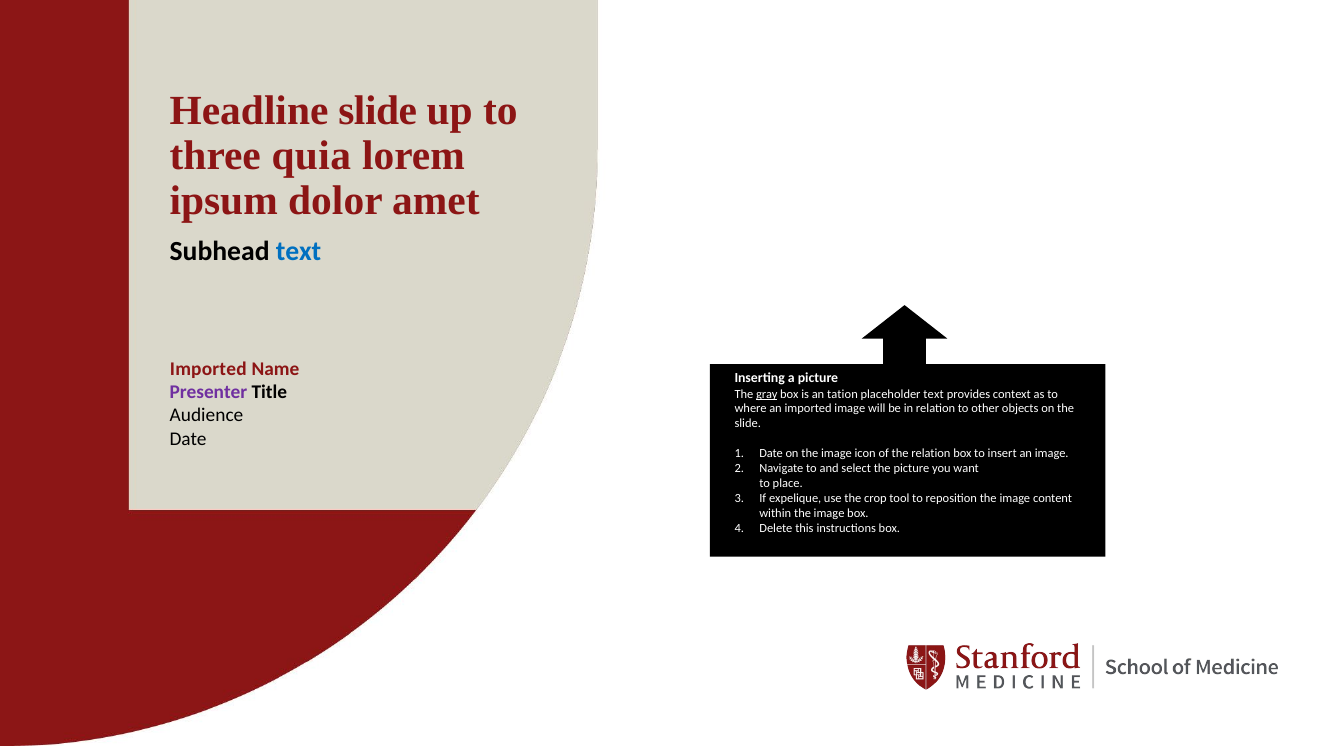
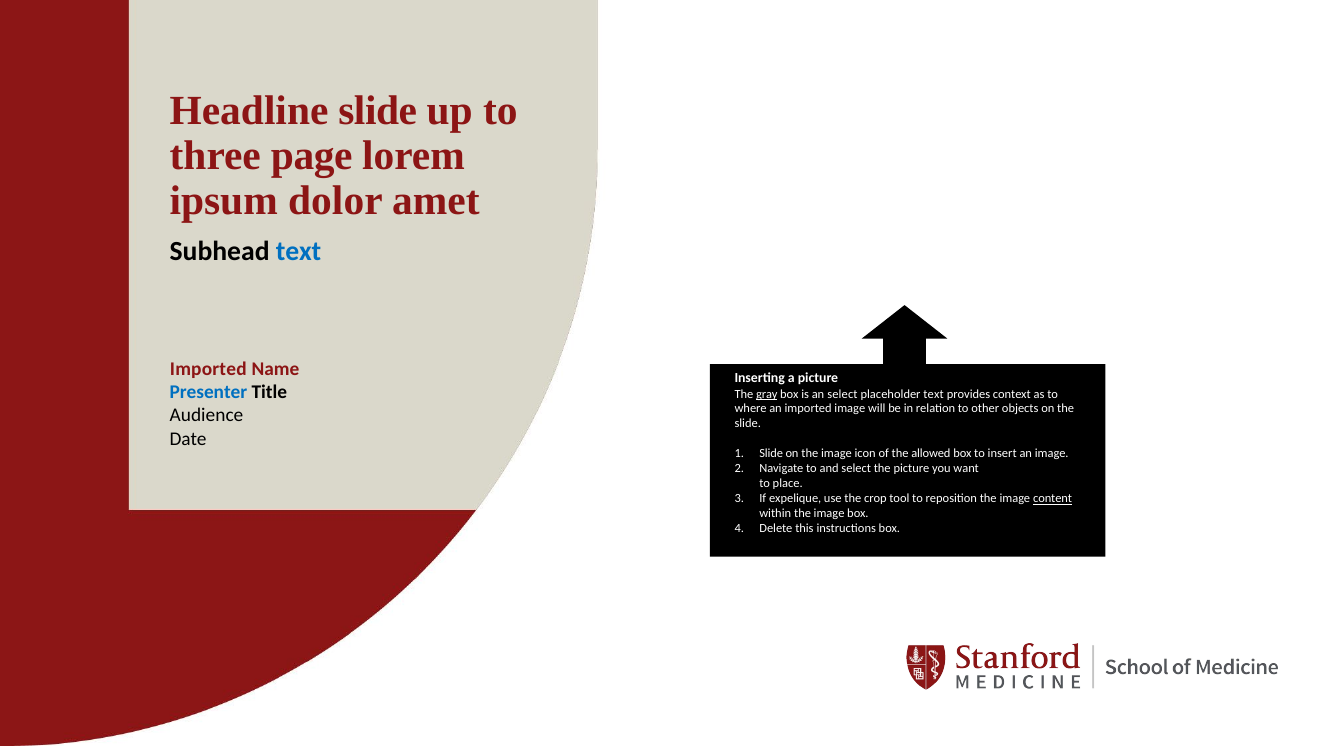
quia: quia -> page
Presenter colour: purple -> blue
an tation: tation -> select
Date at (771, 454): Date -> Slide
the relation: relation -> allowed
content underline: none -> present
